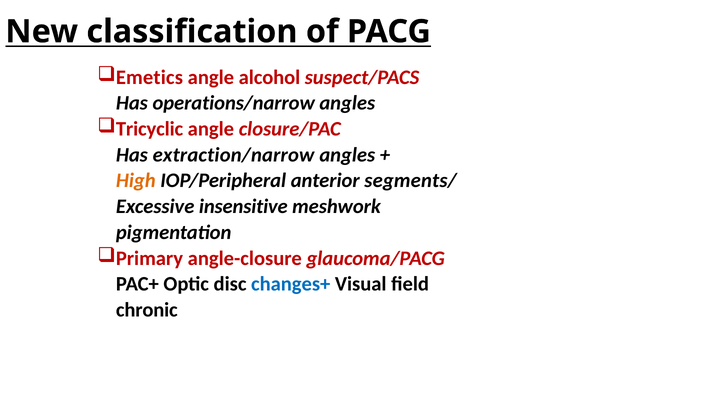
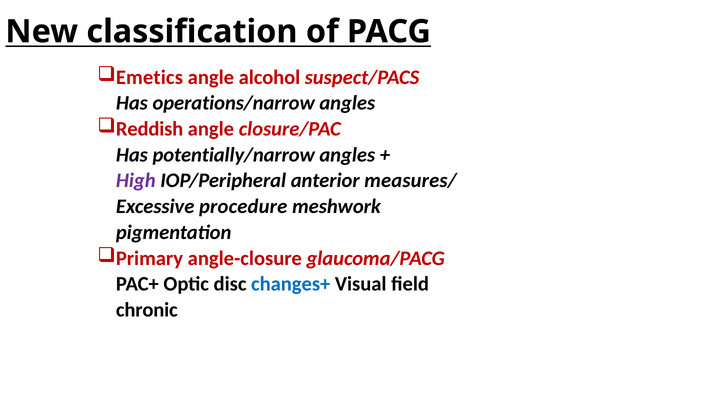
Tricyclic: Tricyclic -> Reddish
extraction/narrow: extraction/narrow -> potentially/narrow
High colour: orange -> purple
segments/: segments/ -> measures/
insensitive: insensitive -> procedure
